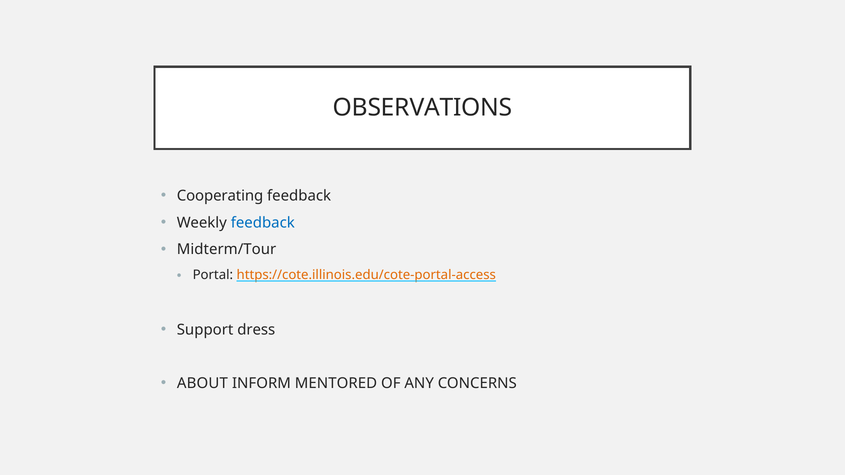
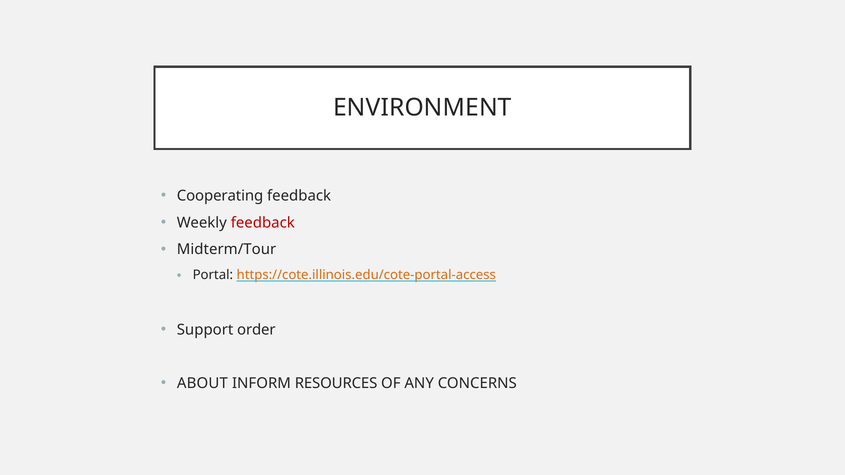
OBSERVATIONS: OBSERVATIONS -> ENVIRONMENT
feedback at (263, 223) colour: blue -> red
dress: dress -> order
MENTORED: MENTORED -> RESOURCES
